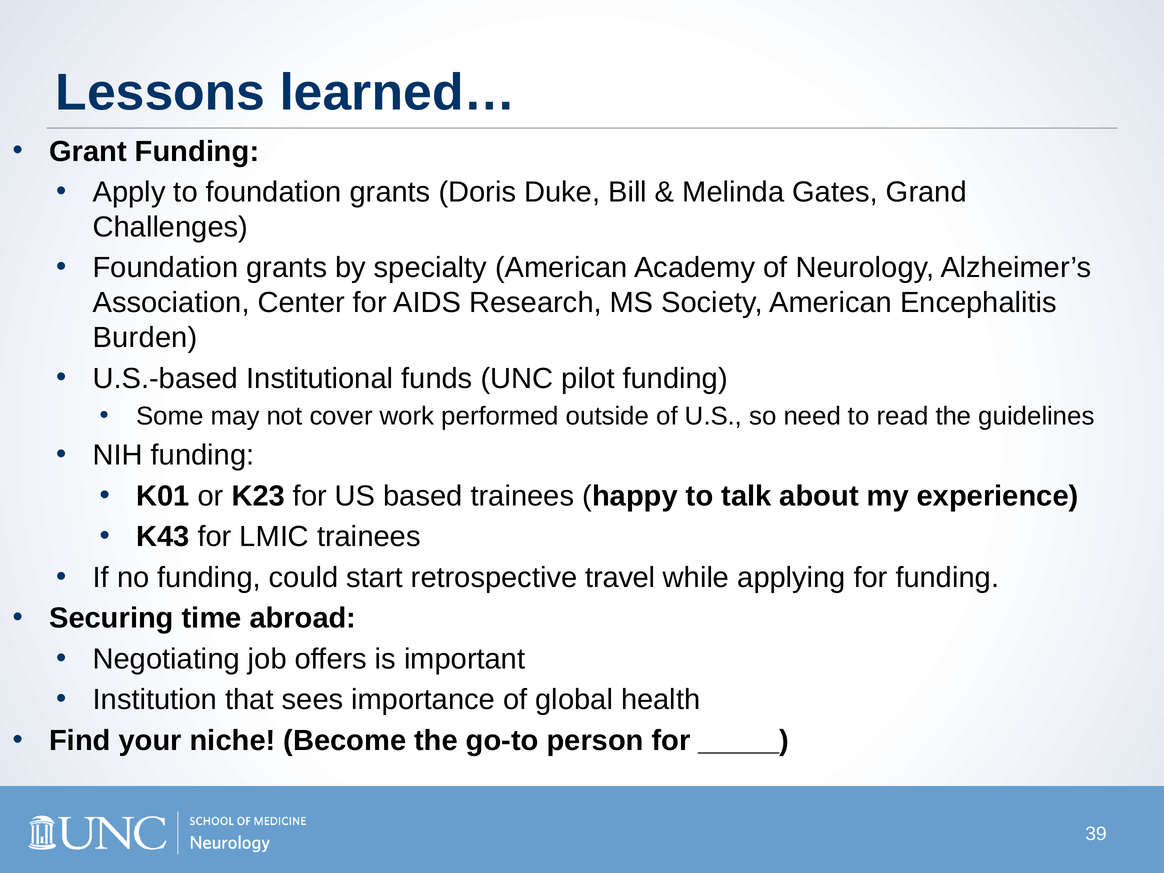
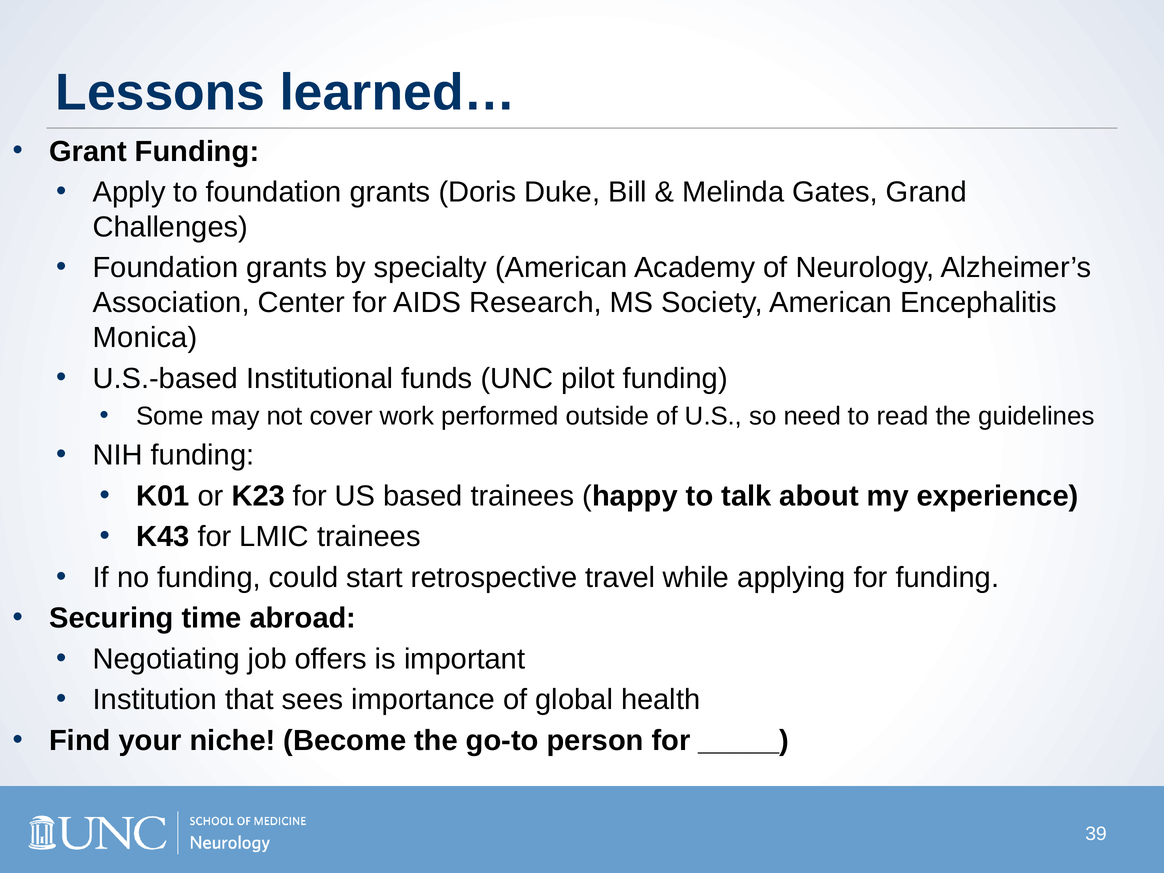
Burden: Burden -> Monica
